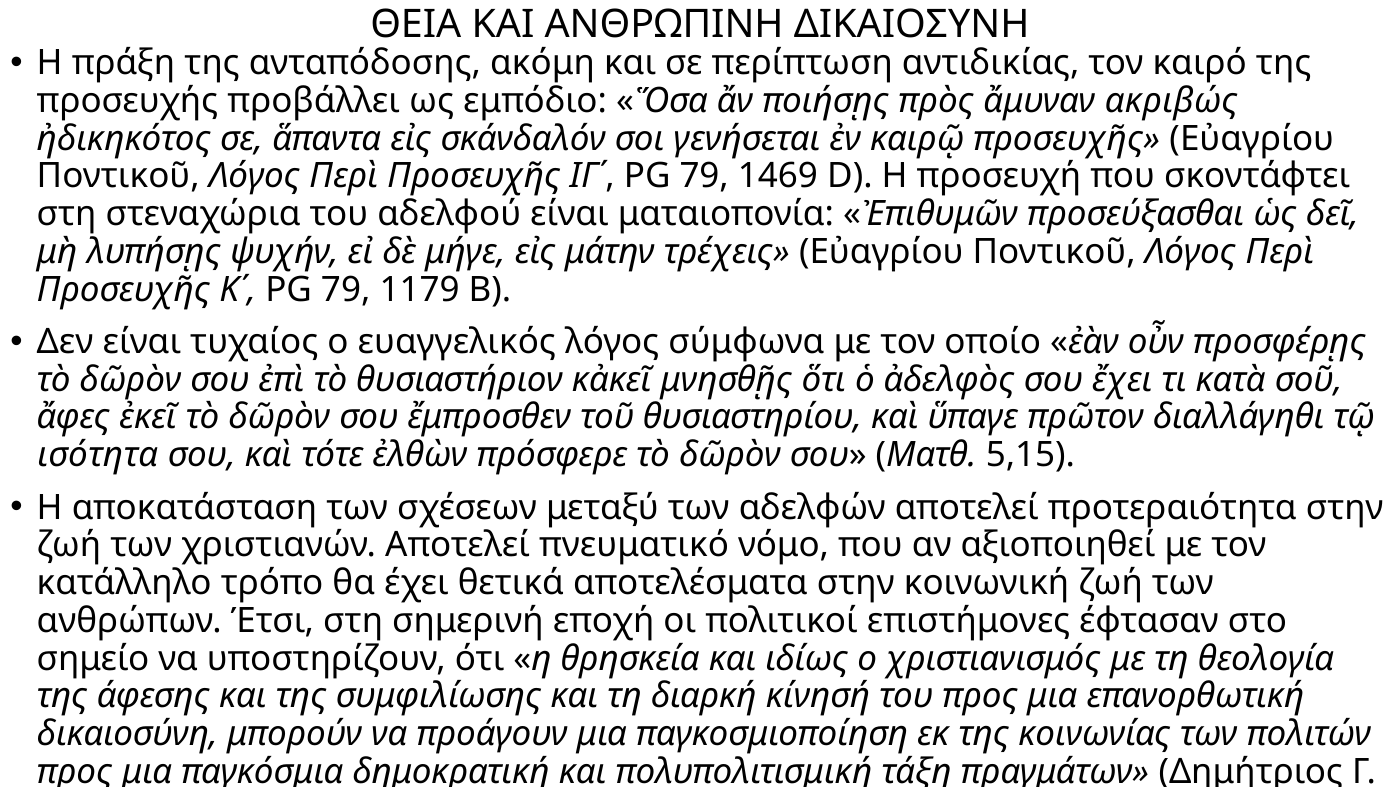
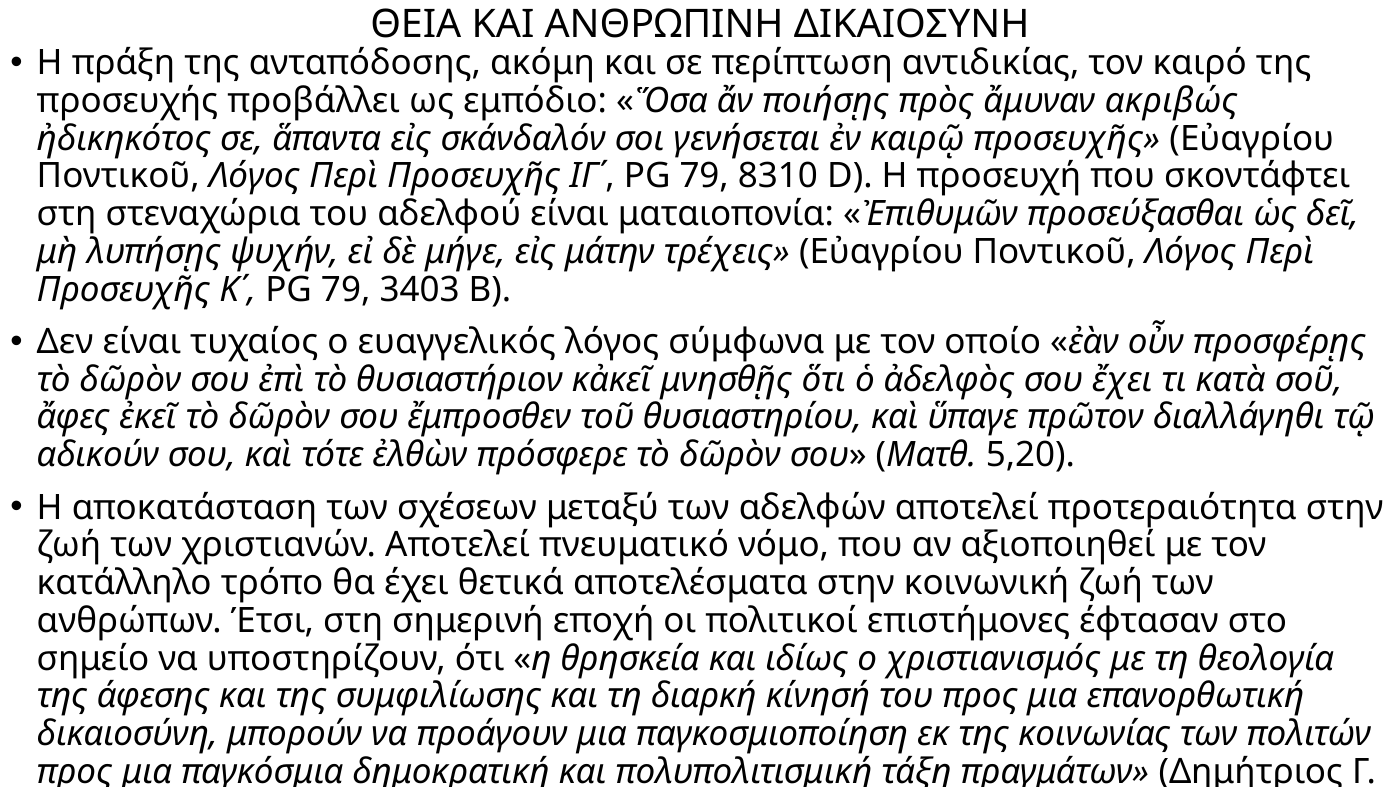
1469: 1469 -> 8310
1179: 1179 -> 3403
ισότητα: ισότητα -> αδικούν
5,15: 5,15 -> 5,20
